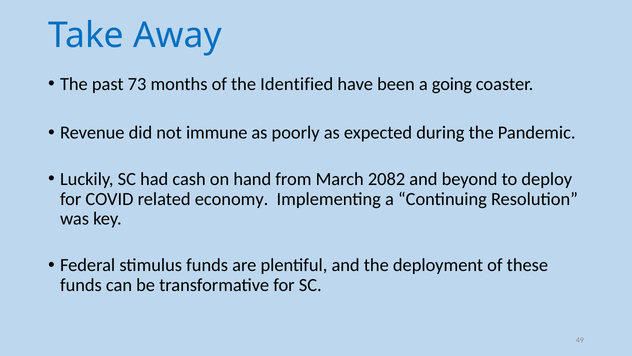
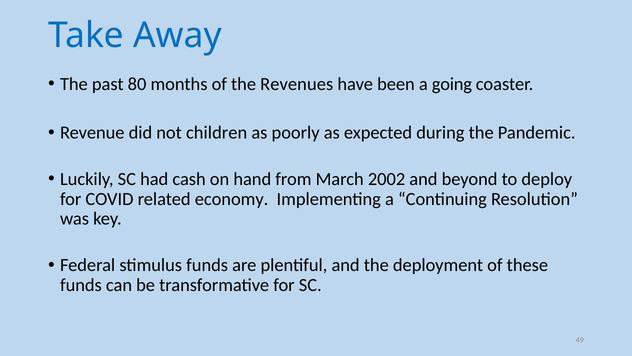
73: 73 -> 80
Identified: Identified -> Revenues
immune: immune -> children
2082: 2082 -> 2002
